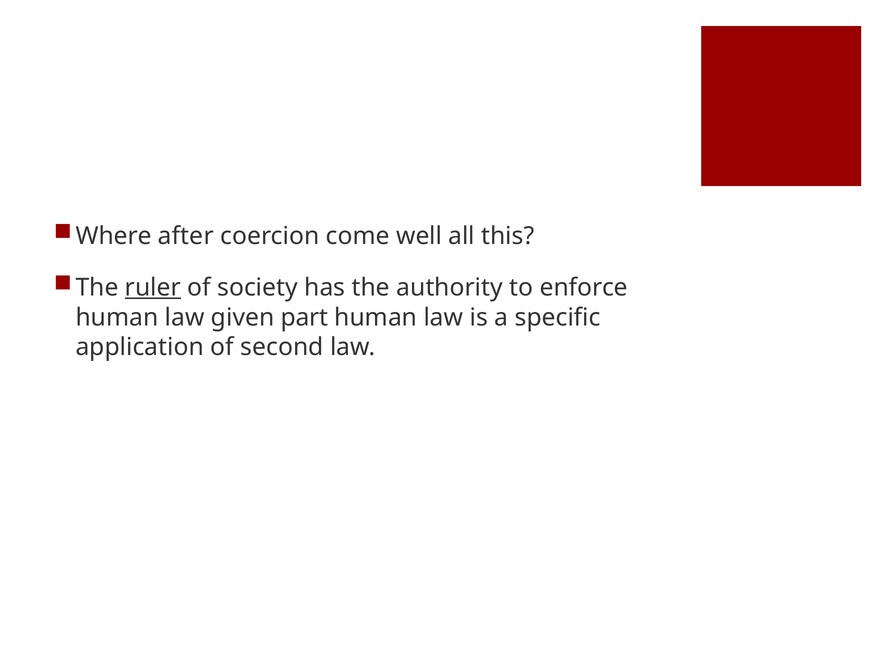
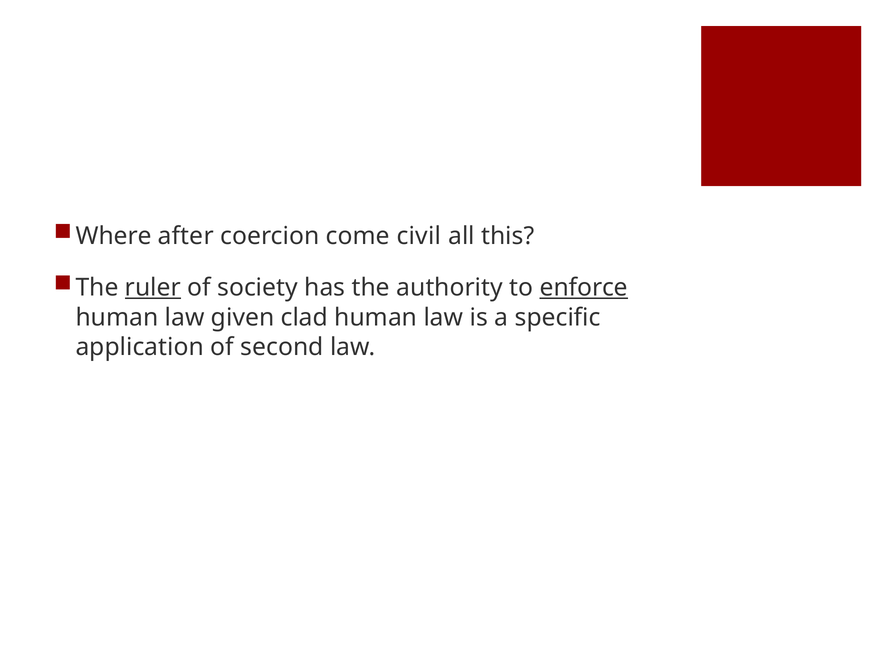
well: well -> civil
enforce underline: none -> present
part: part -> clad
